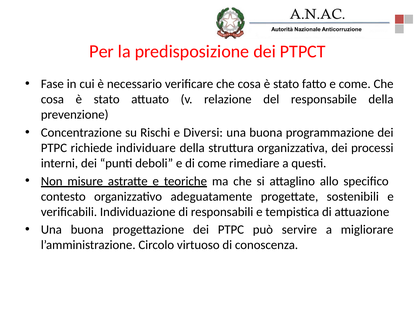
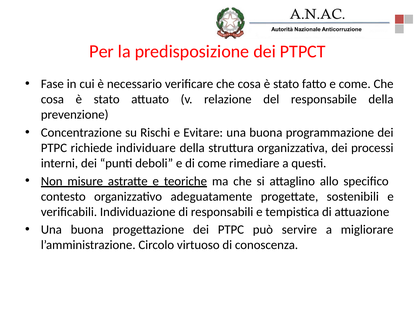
Diversi: Diversi -> Evitare
